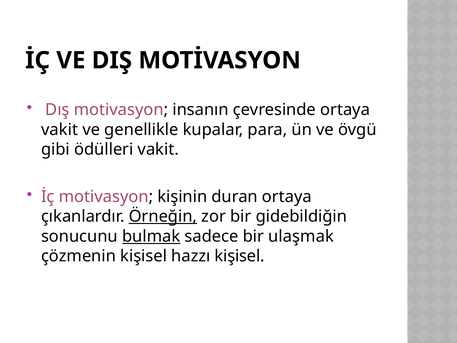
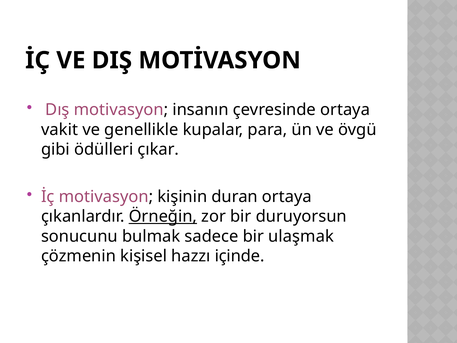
ödülleri vakit: vakit -> çıkar
gidebildiğin: gidebildiğin -> duruyorsun
bulmak underline: present -> none
hazzı kişisel: kişisel -> içinde
